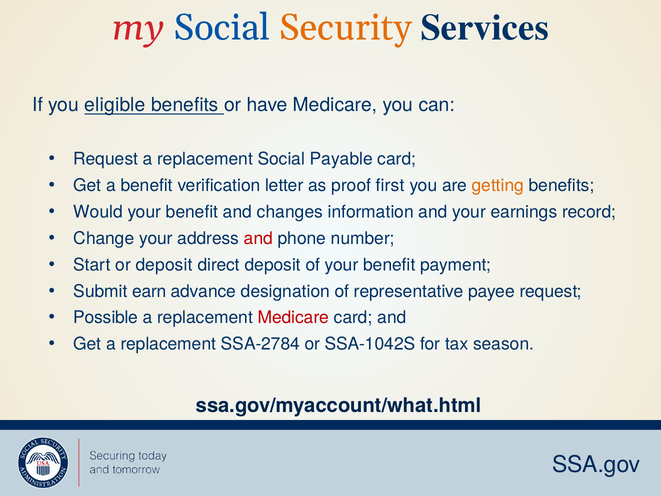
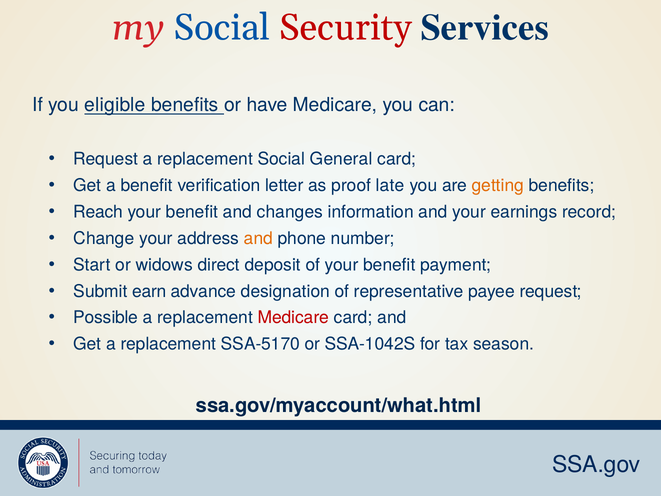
Security colour: orange -> red
Payable: Payable -> General
first: first -> late
Would: Would -> Reach
and at (258, 238) colour: red -> orange
or deposit: deposit -> widows
SSA-2784: SSA-2784 -> SSA-5170
